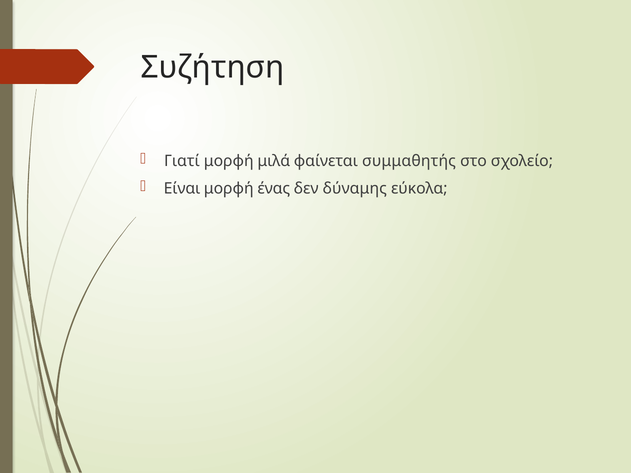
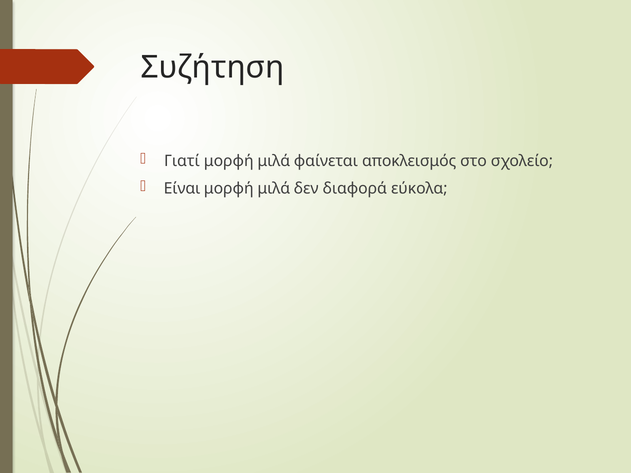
συμμαθητής: συμμαθητής -> αποκλεισμός
ένας at (274, 189): ένας -> μιλά
δύναμης: δύναμης -> διαφορά
